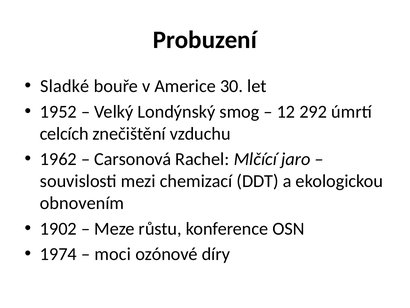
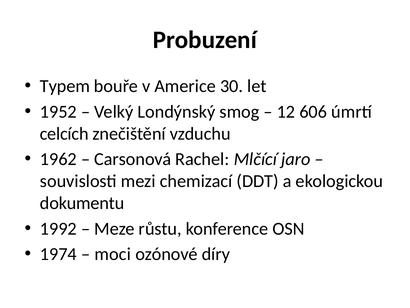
Sladké: Sladké -> Typem
292: 292 -> 606
obnovením: obnovením -> dokumentu
1902: 1902 -> 1992
